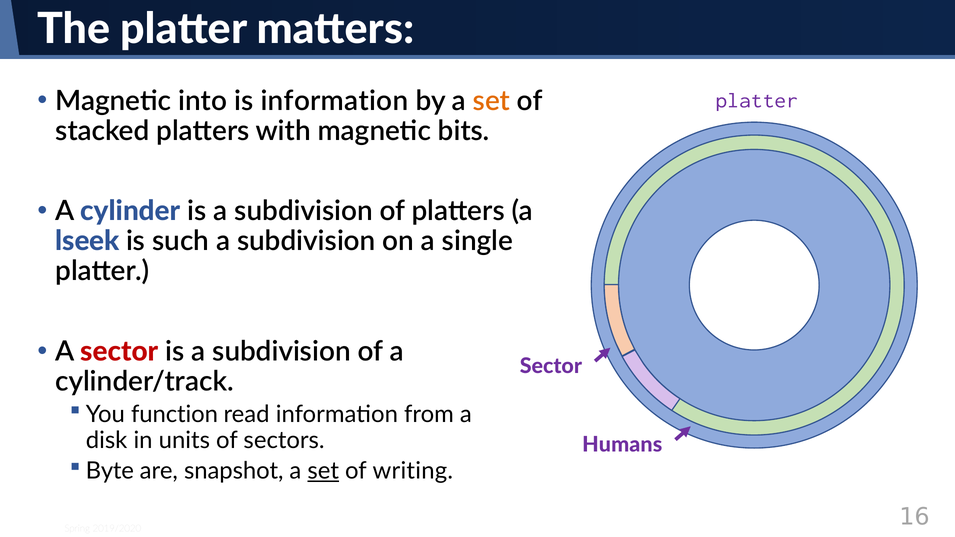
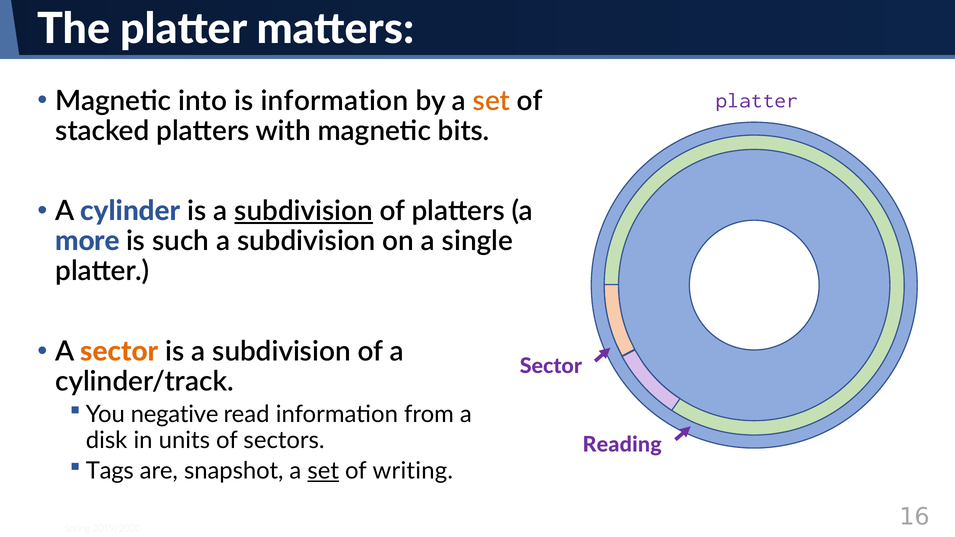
subdivision at (304, 211) underline: none -> present
lseek: lseek -> more
sector at (119, 351) colour: red -> orange
function: function -> negative
Humans: Humans -> Reading
Byte: Byte -> Tags
